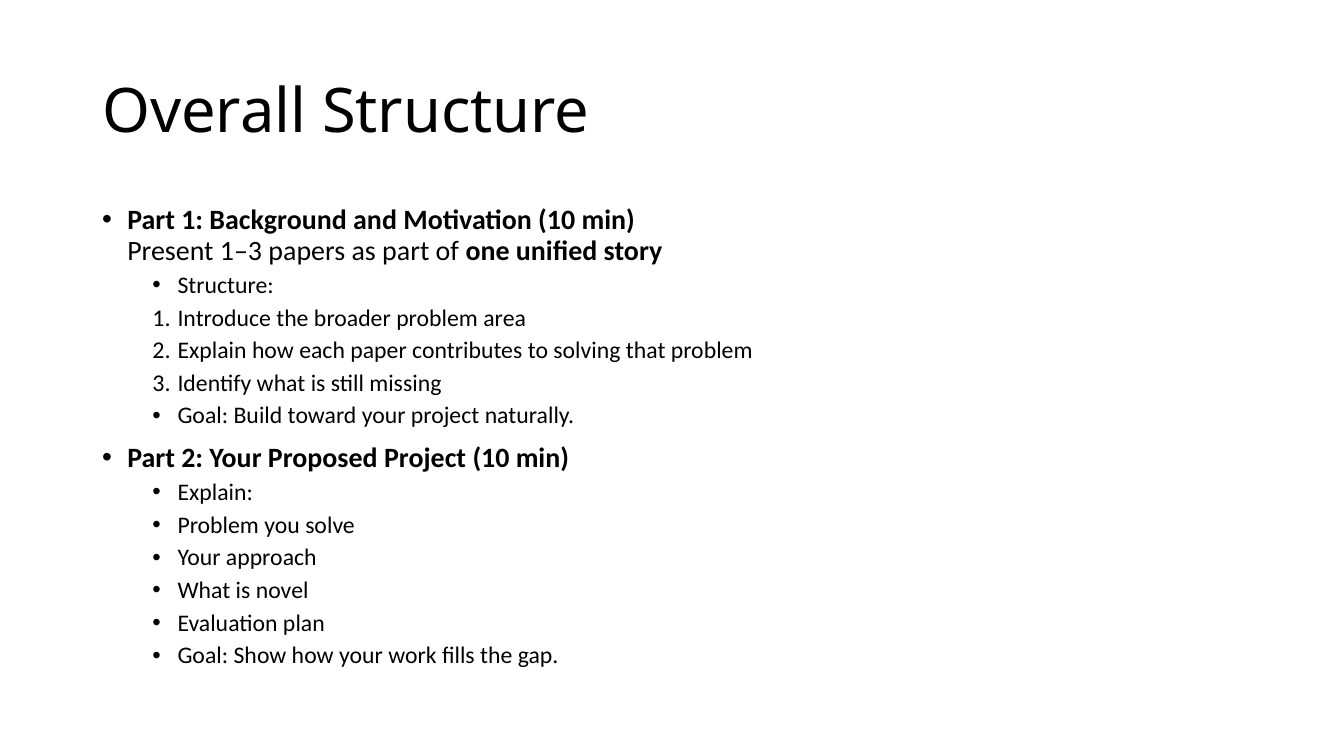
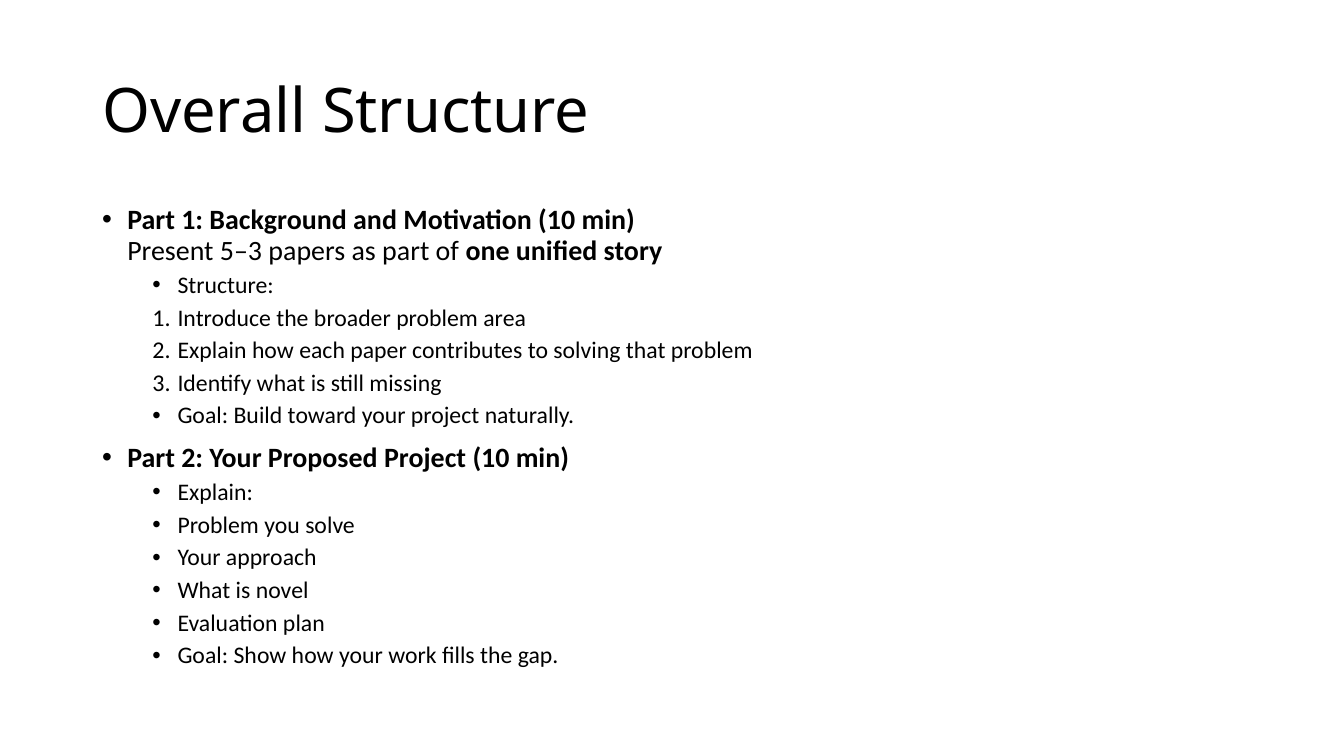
1–3: 1–3 -> 5–3
